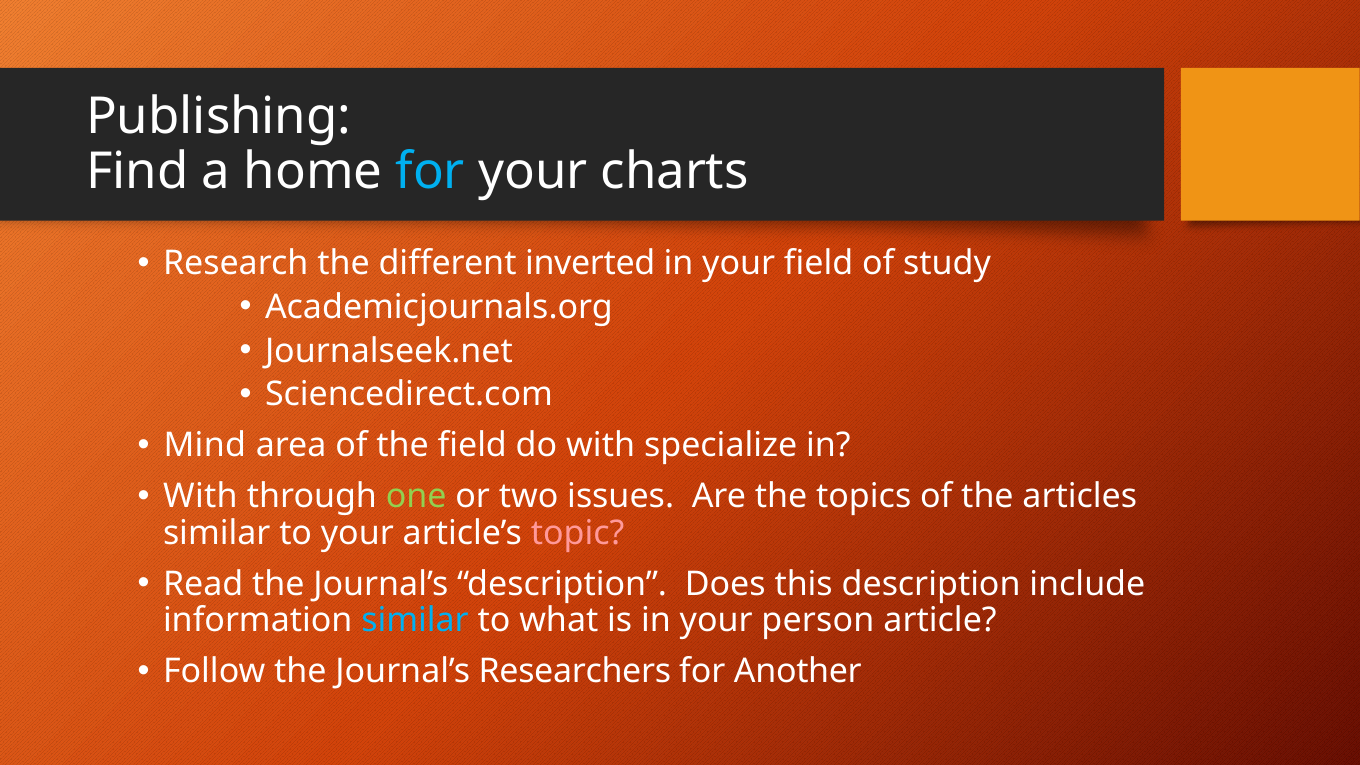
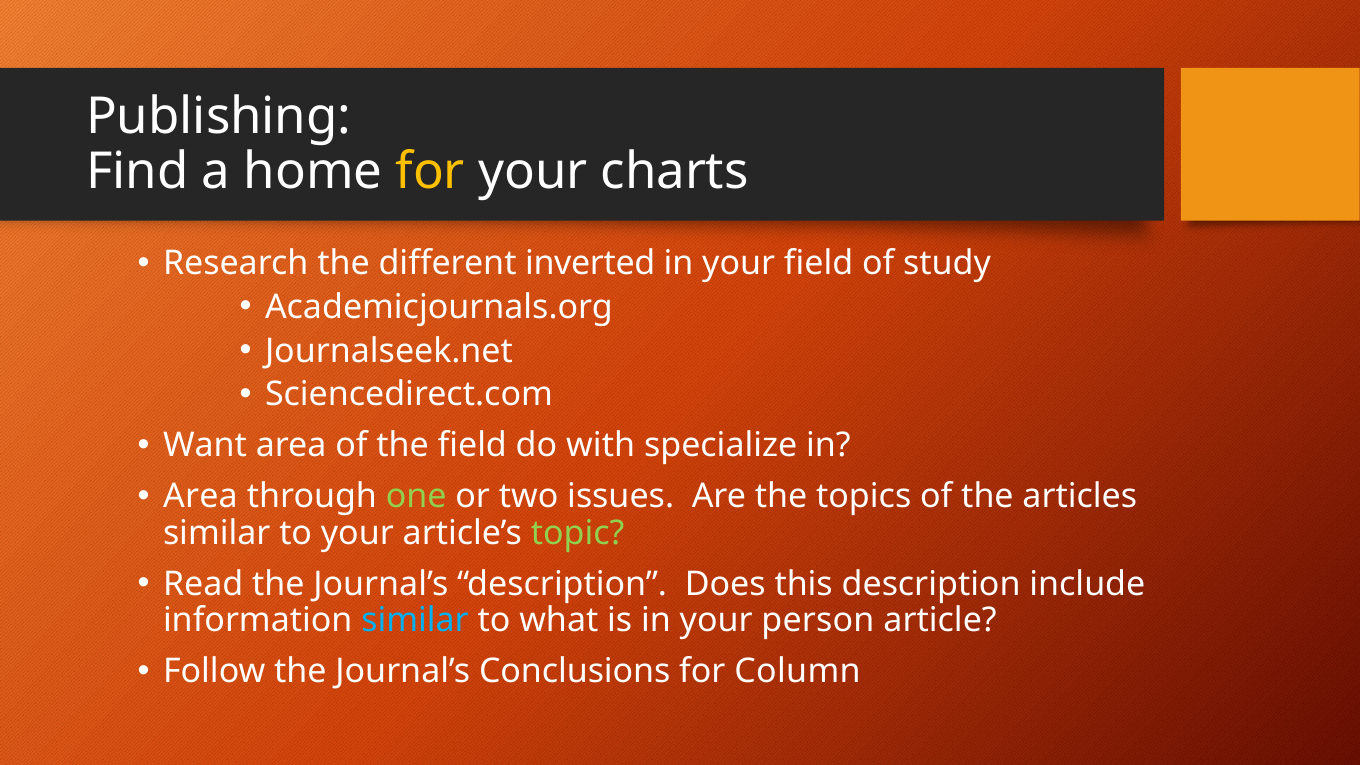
for at (430, 172) colour: light blue -> yellow
Mind: Mind -> Want
With at (200, 496): With -> Area
topic colour: pink -> light green
Researchers: Researchers -> Conclusions
Another: Another -> Column
